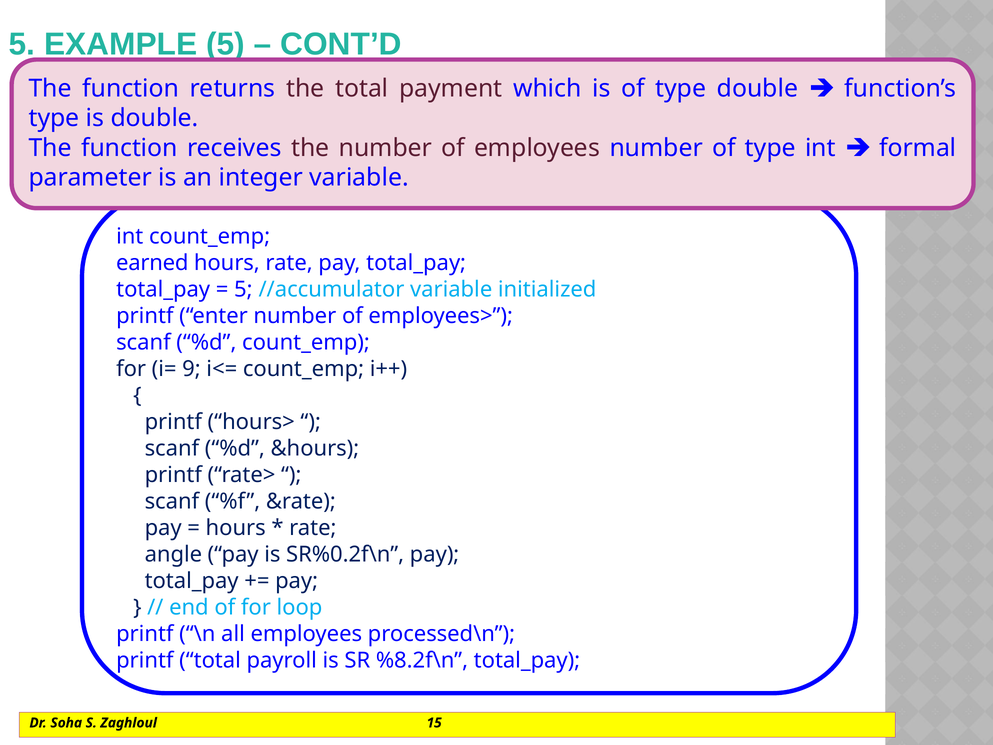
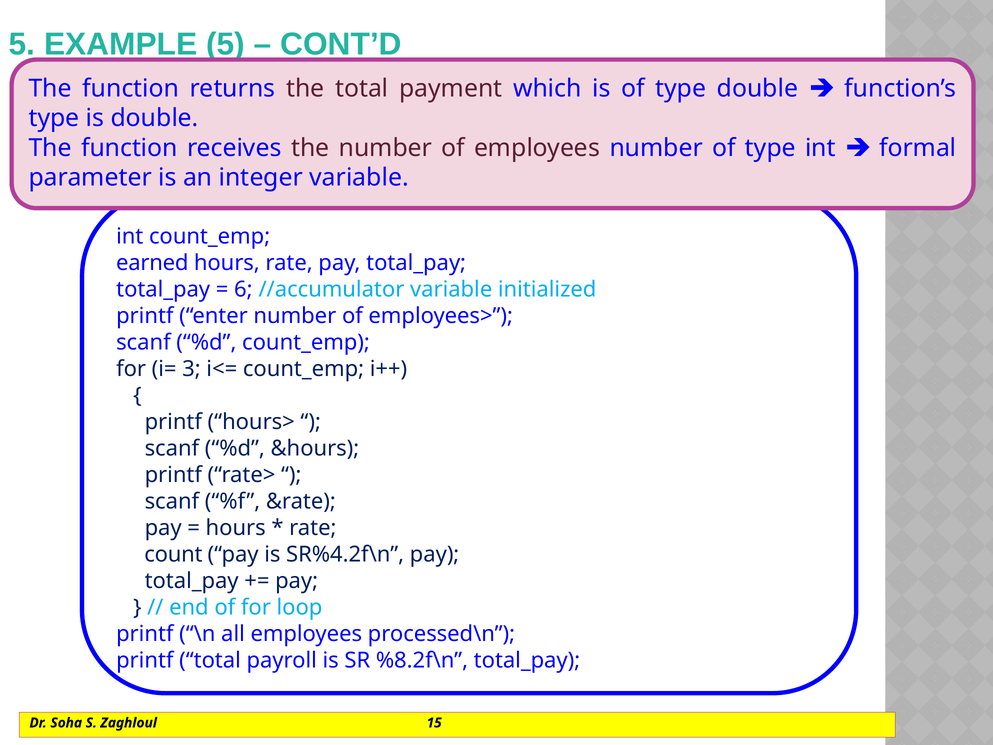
5 at (243, 289): 5 -> 6
9: 9 -> 3
angle: angle -> count
SR%0.2f\n: SR%0.2f\n -> SR%4.2f\n
